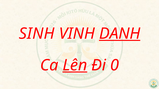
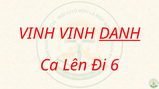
SINH at (37, 34): SINH -> VINH
Lên underline: present -> none
0: 0 -> 6
